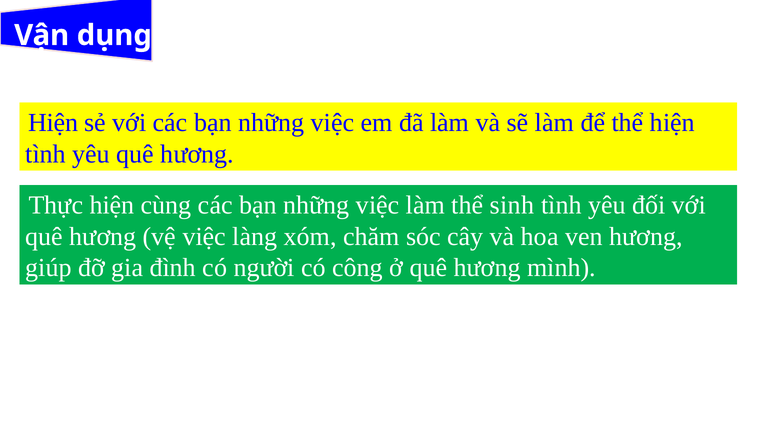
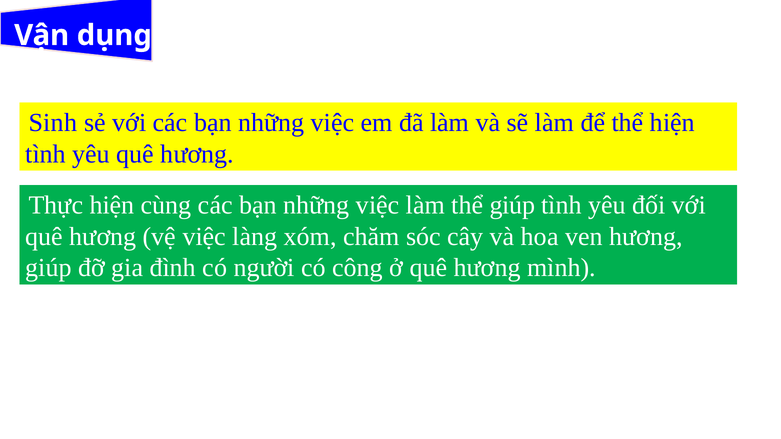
Hiện at (53, 123): Hiện -> Sinh
thể sinh: sinh -> giúp
